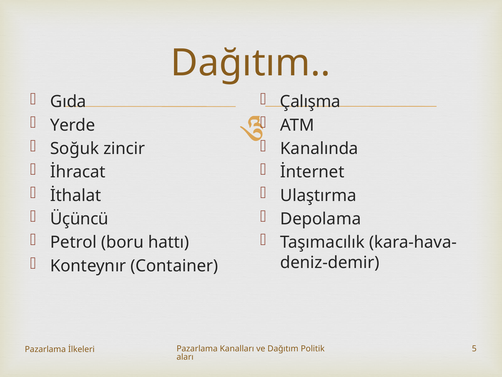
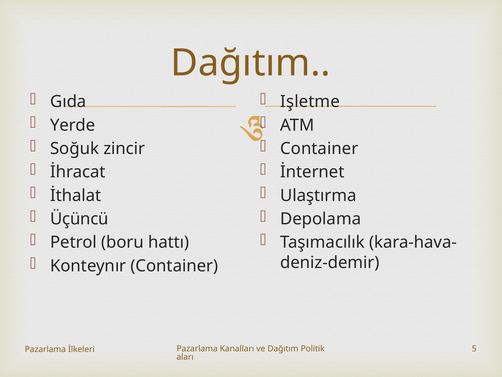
Çalışma: Çalışma -> Işletme
Kanalında at (319, 148): Kanalında -> Container
